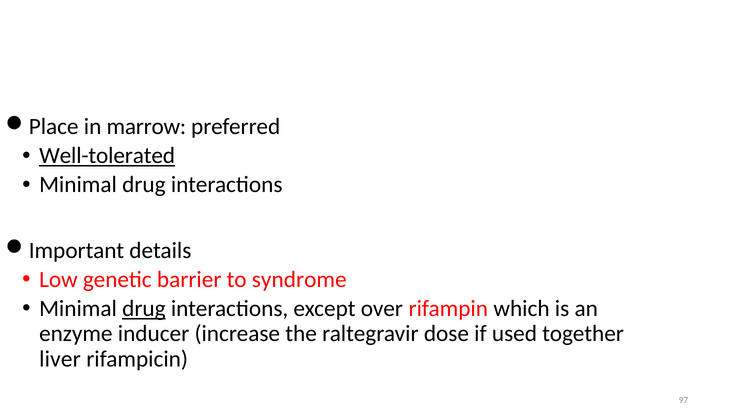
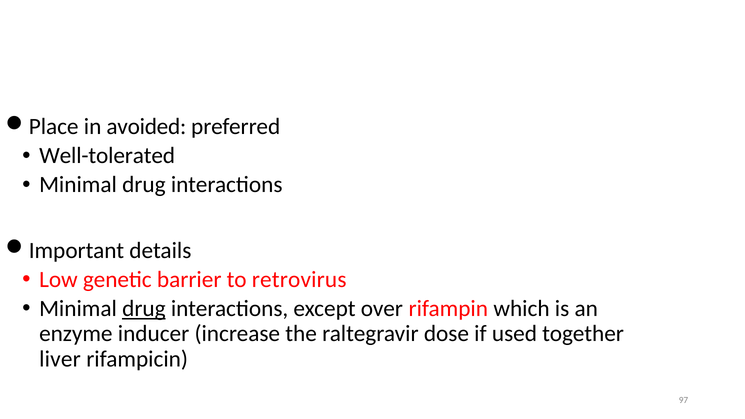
marrow: marrow -> avoided
Well-tolerated underline: present -> none
syndrome: syndrome -> retrovirus
